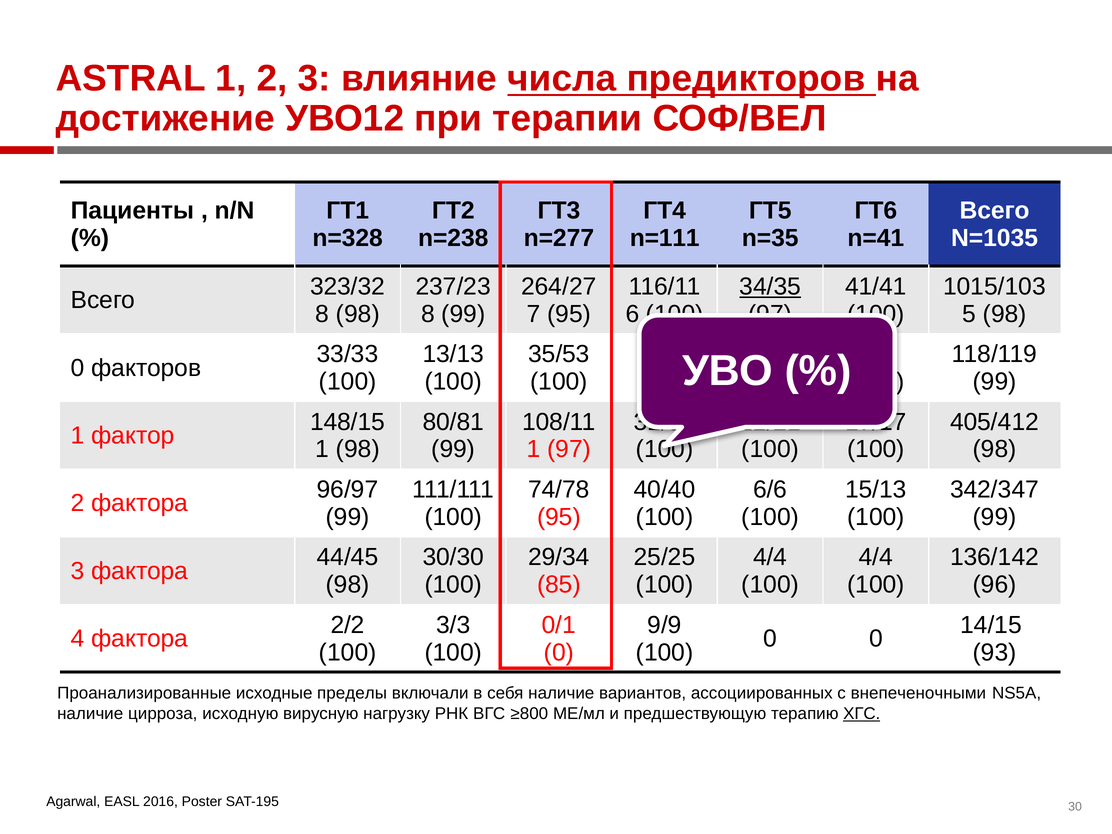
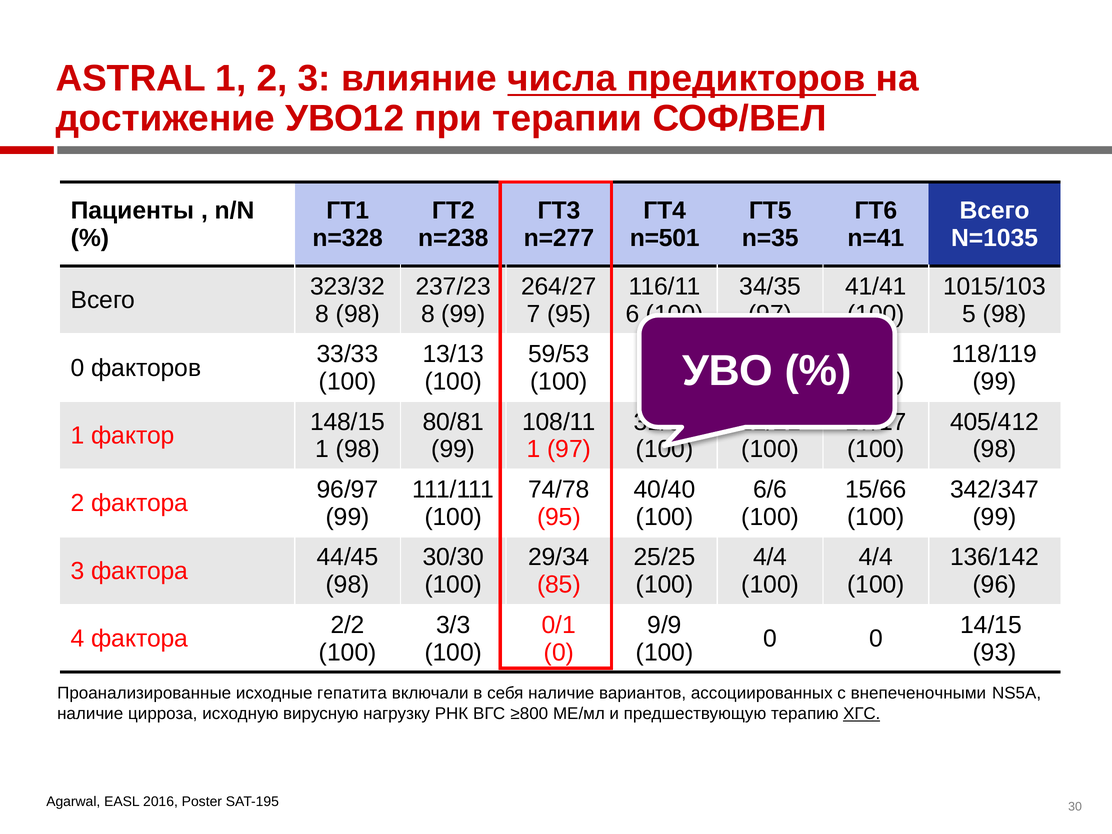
n=111: n=111 -> n=501
34/35 underline: present -> none
35/53: 35/53 -> 59/53
15/13: 15/13 -> 15/66
пределы: пределы -> гепатита
